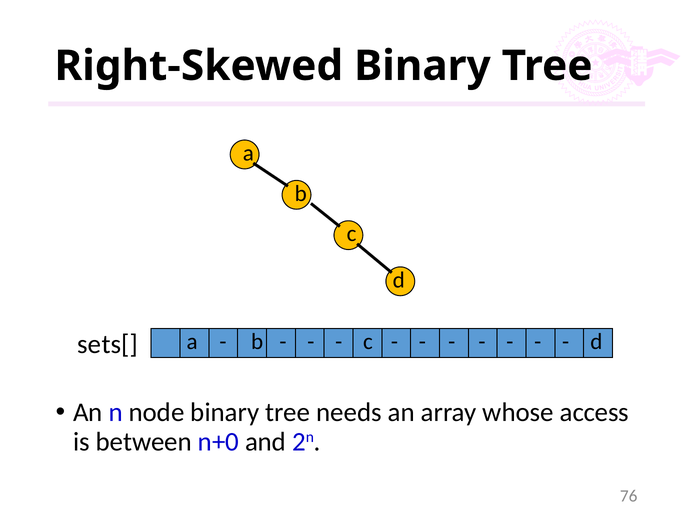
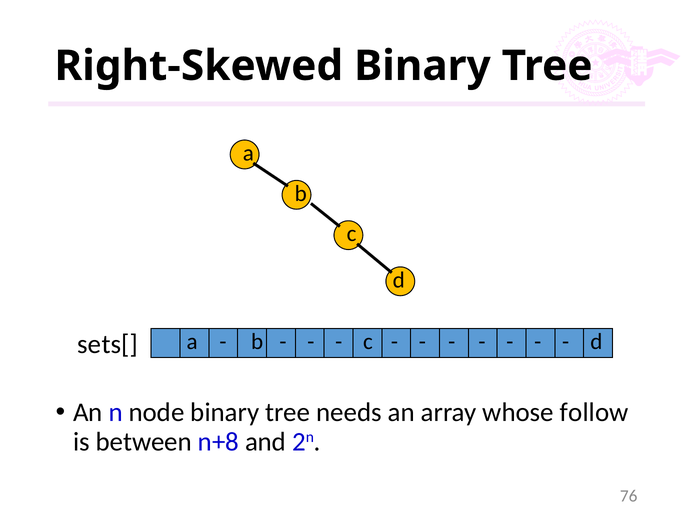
access: access -> follow
n+0: n+0 -> n+8
